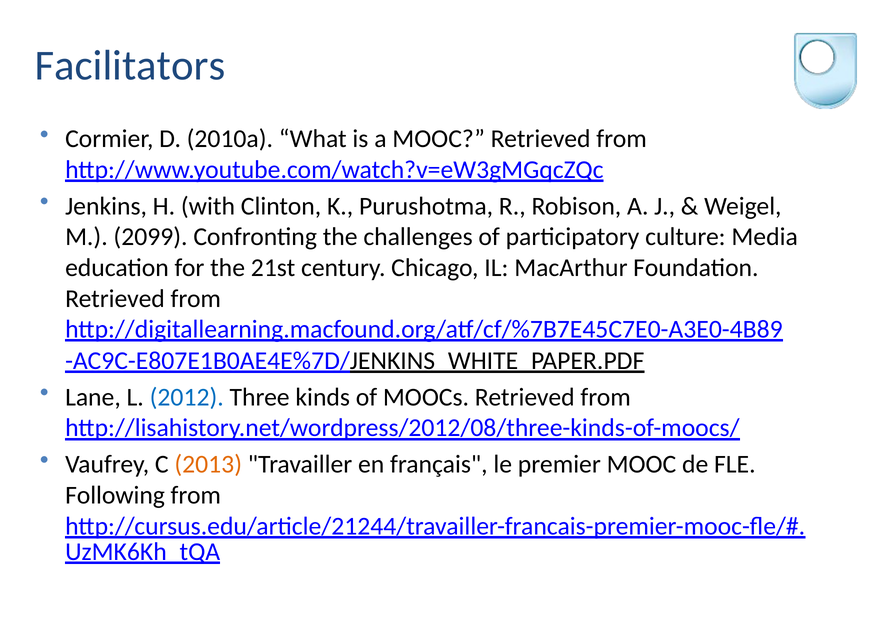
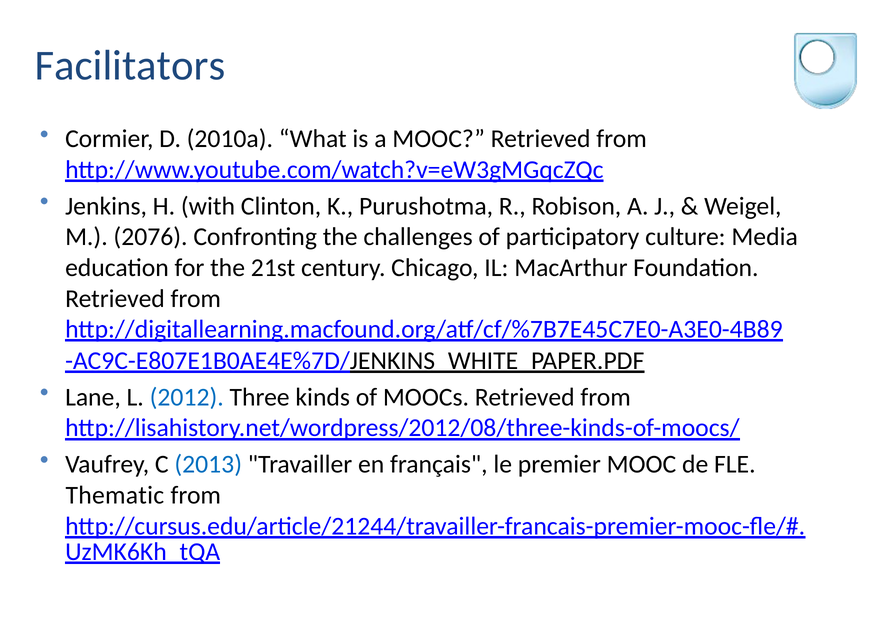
2099: 2099 -> 2076
2013 colour: orange -> blue
Following: Following -> Thematic
